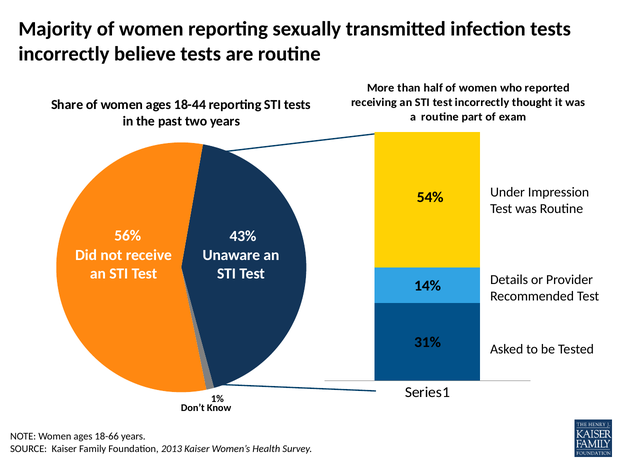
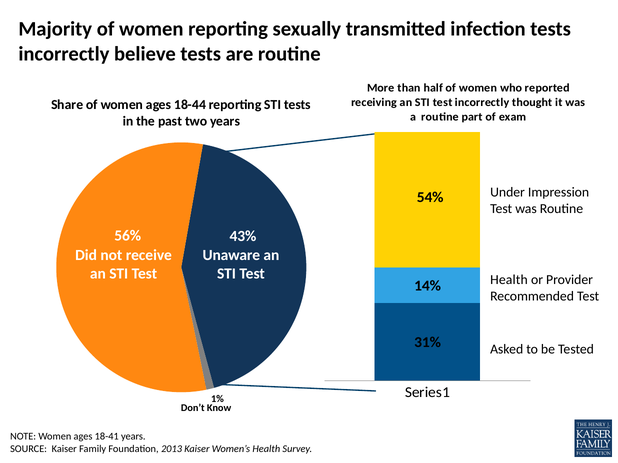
Details at (509, 280): Details -> Health
18-66: 18-66 -> 18-41
